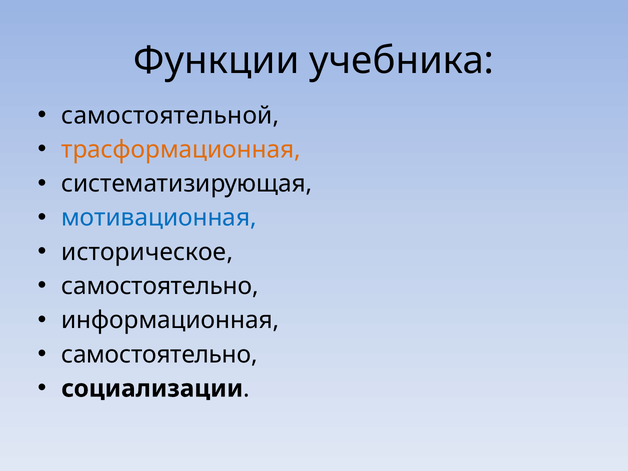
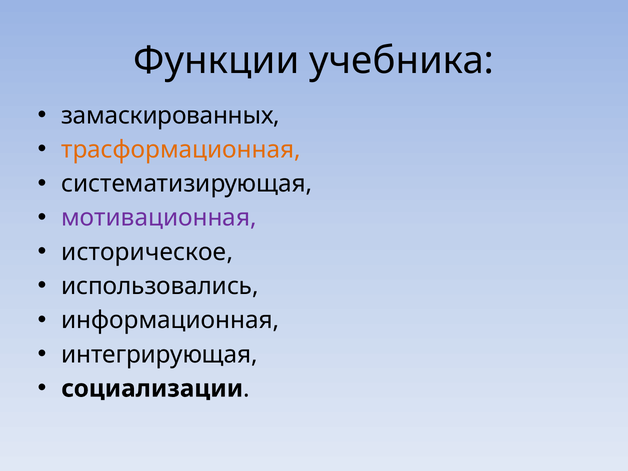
самостоятельной: самостоятельной -> замаскированных
мотивационная colour: blue -> purple
самостоятельно at (160, 286): самостоятельно -> использовались
самостоятельно at (159, 354): самостоятельно -> интегрирующая
